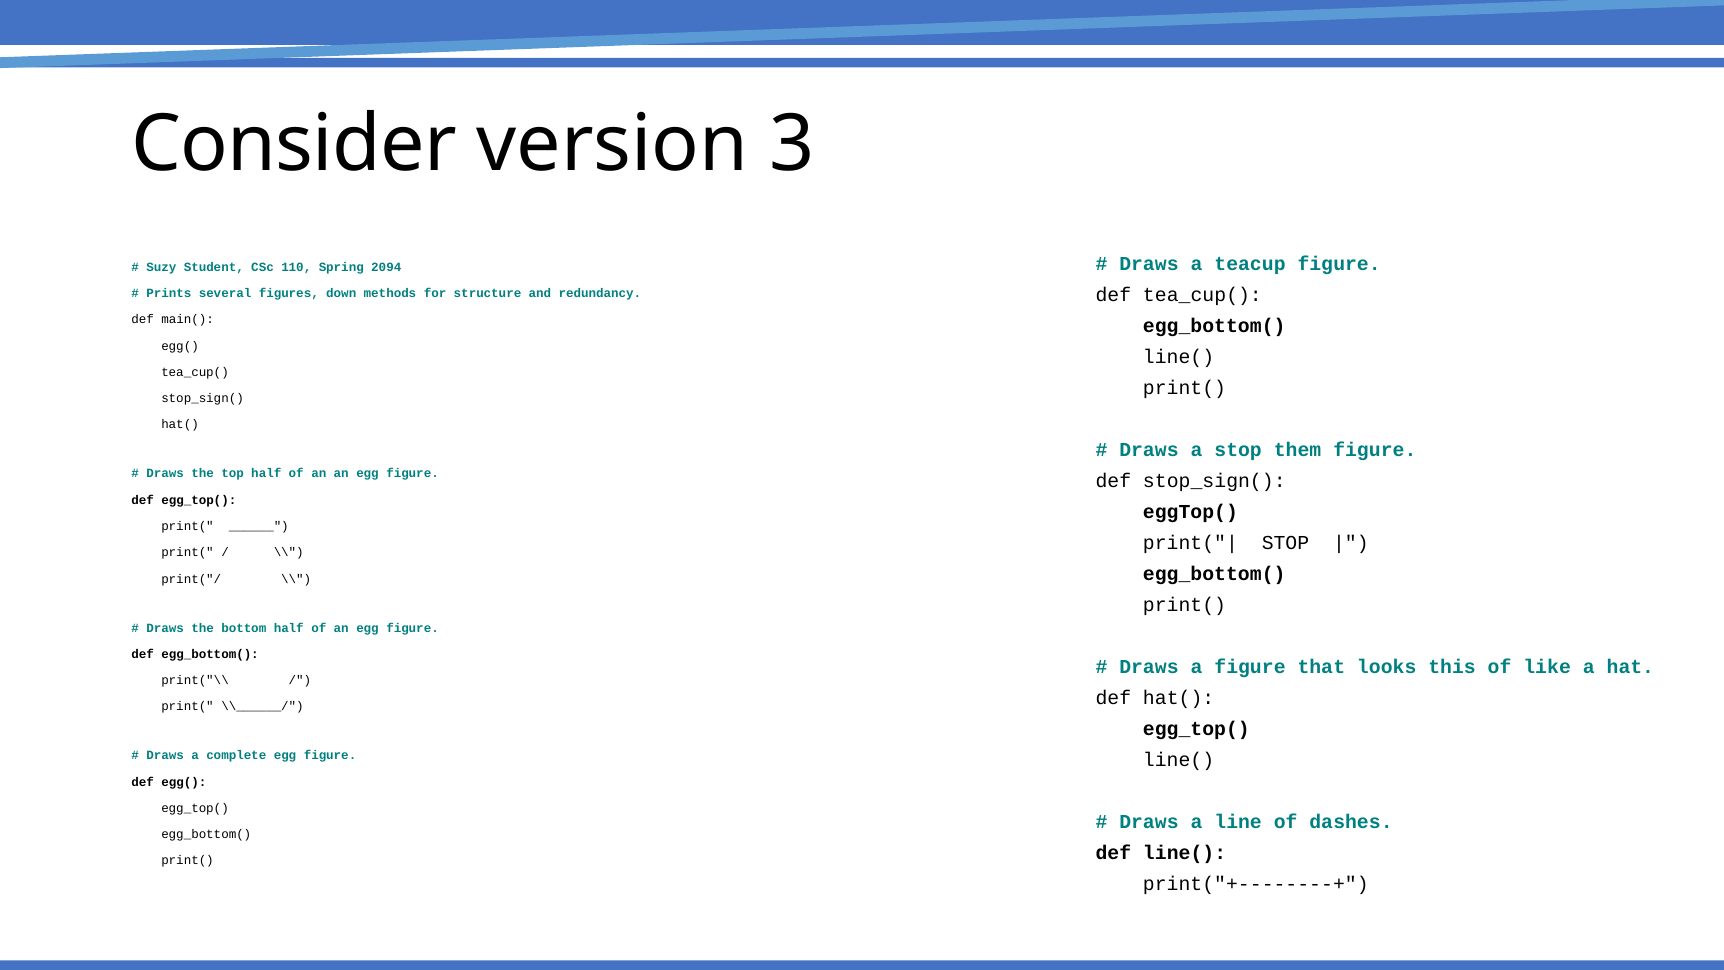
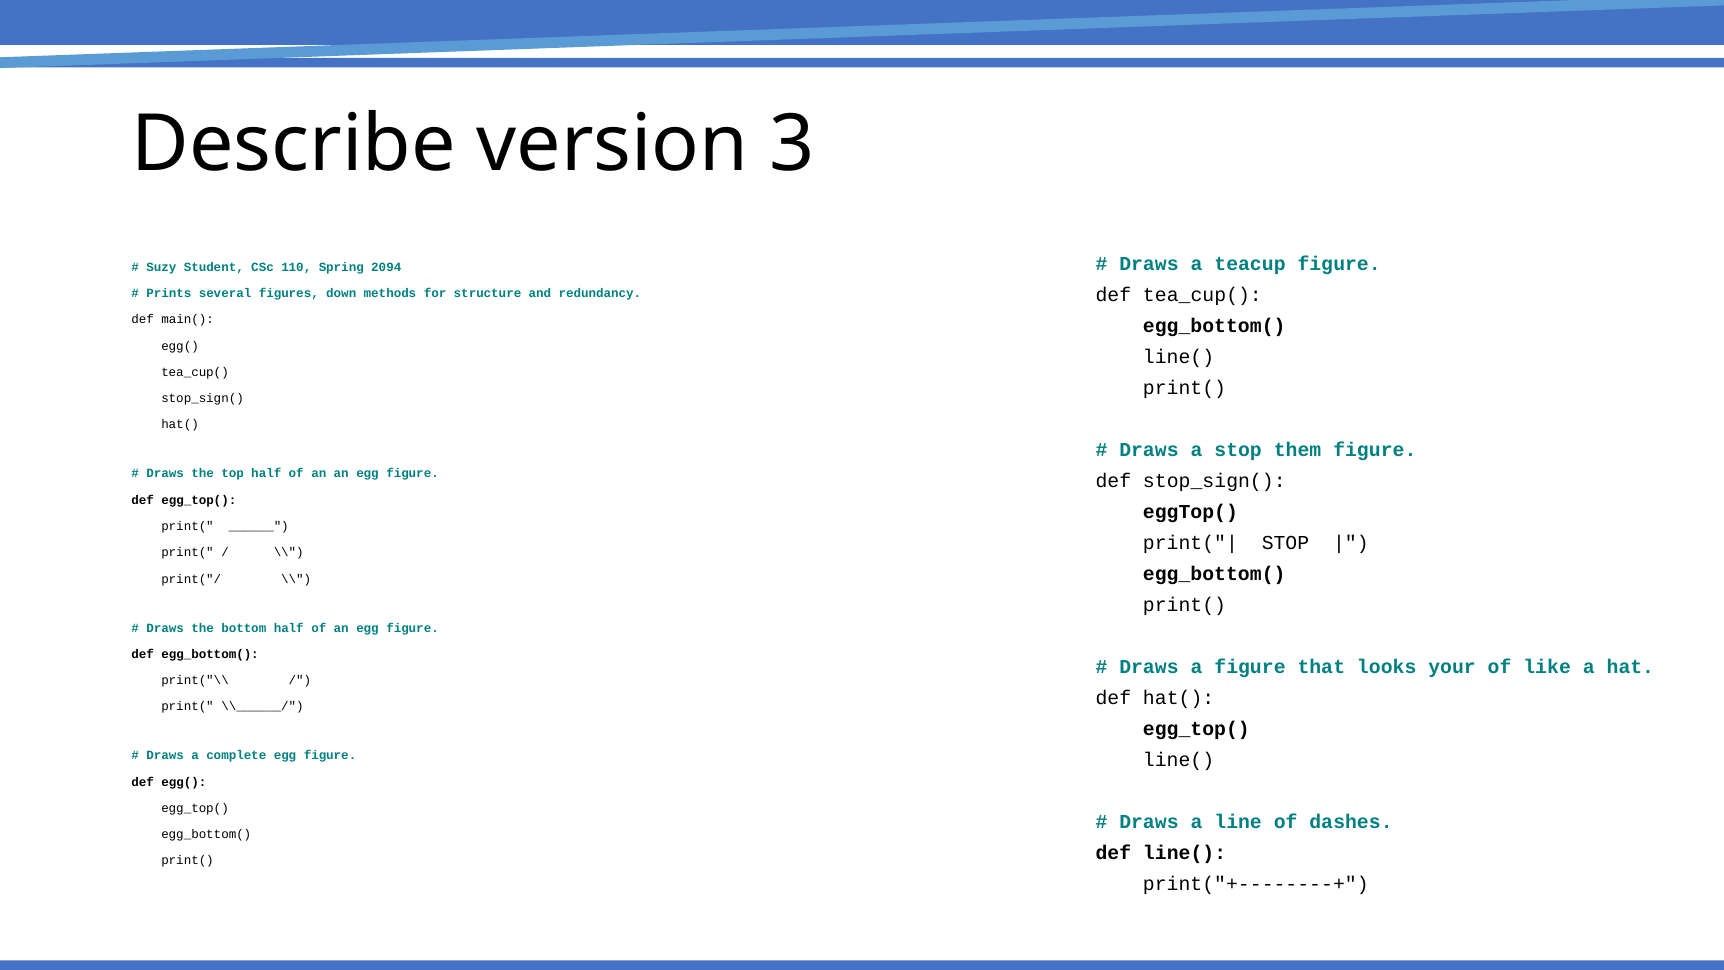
Consider: Consider -> Describe
this: this -> your
